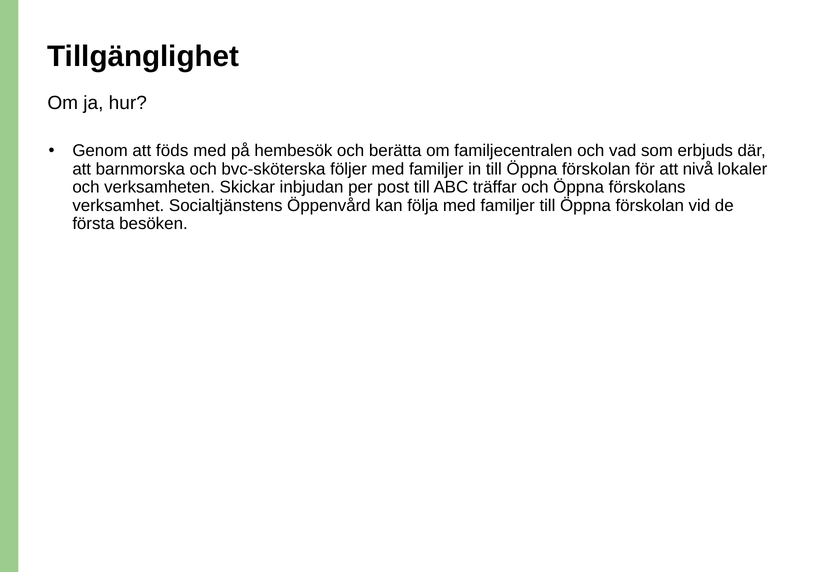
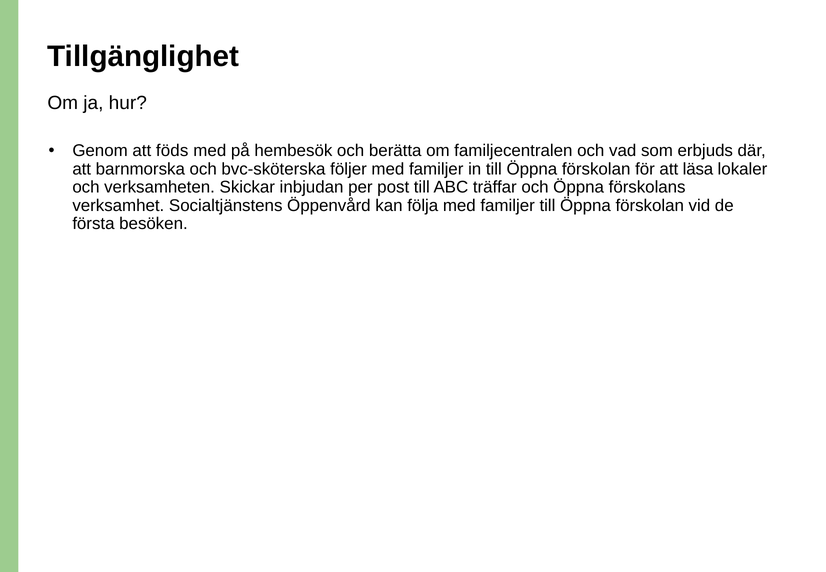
nivå: nivå -> läsa
